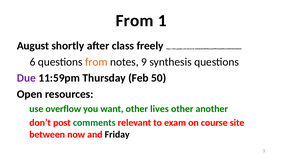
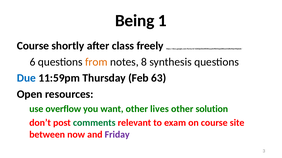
From at (135, 21): From -> Being
August at (33, 46): August -> Course
9: 9 -> 8
Due colour: purple -> blue
50: 50 -> 63
another: another -> solution
Friday colour: black -> purple
